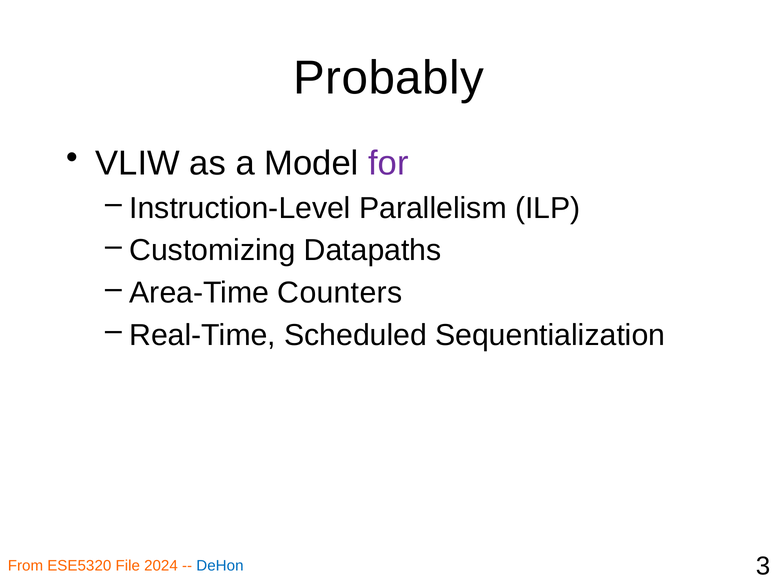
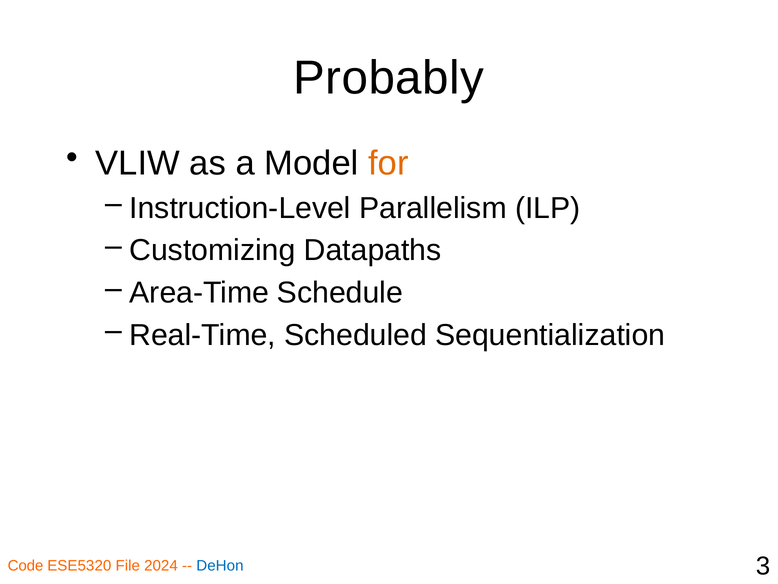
for colour: purple -> orange
Counters: Counters -> Schedule
From: From -> Code
